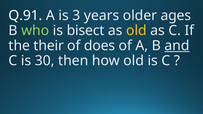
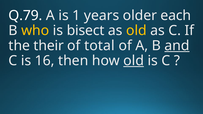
Q.91: Q.91 -> Q.79
3: 3 -> 1
ages: ages -> each
who colour: light green -> yellow
does: does -> total
30: 30 -> 16
old at (134, 61) underline: none -> present
